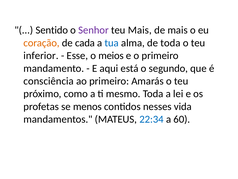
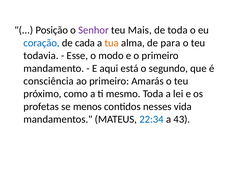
Sentido: Sentido -> Posição
de mais: mais -> toda
coração colour: orange -> blue
tua colour: blue -> orange
de toda: toda -> para
inferior: inferior -> todavia
meios: meios -> modo
60: 60 -> 43
